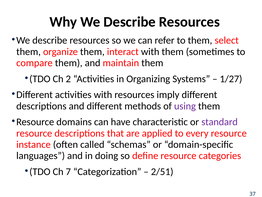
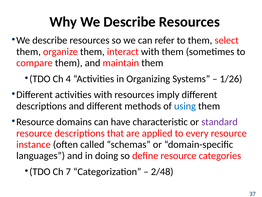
2: 2 -> 4
1/27: 1/27 -> 1/26
using colour: purple -> blue
2/51: 2/51 -> 2/48
